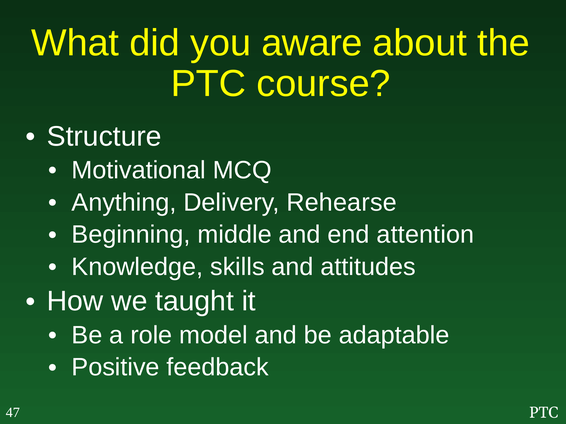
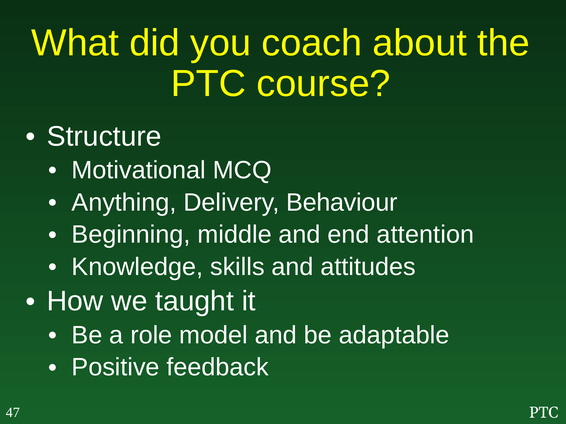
aware: aware -> coach
Rehearse: Rehearse -> Behaviour
